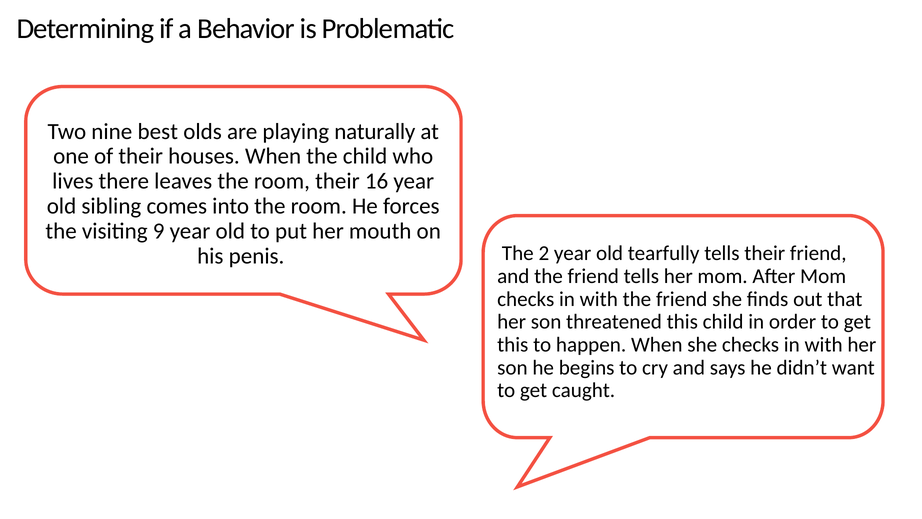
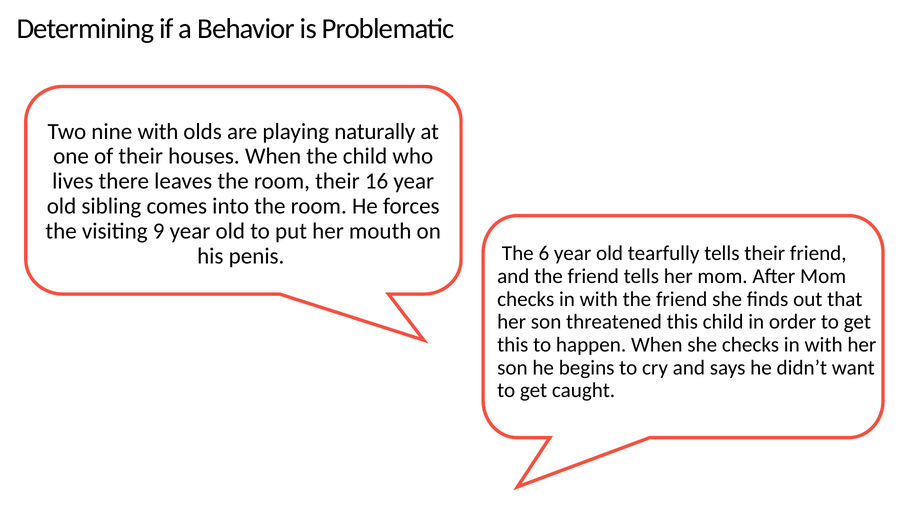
nine best: best -> with
2: 2 -> 6
